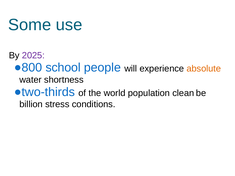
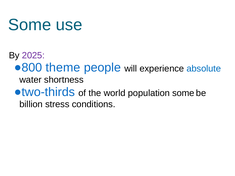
school: school -> theme
absolute colour: orange -> blue
population clean: clean -> some
